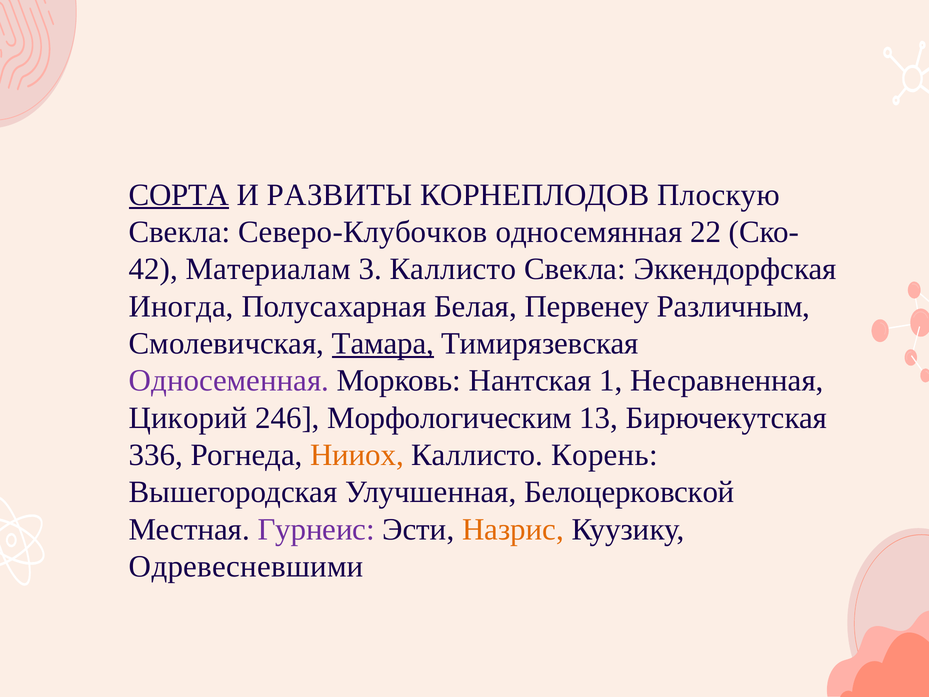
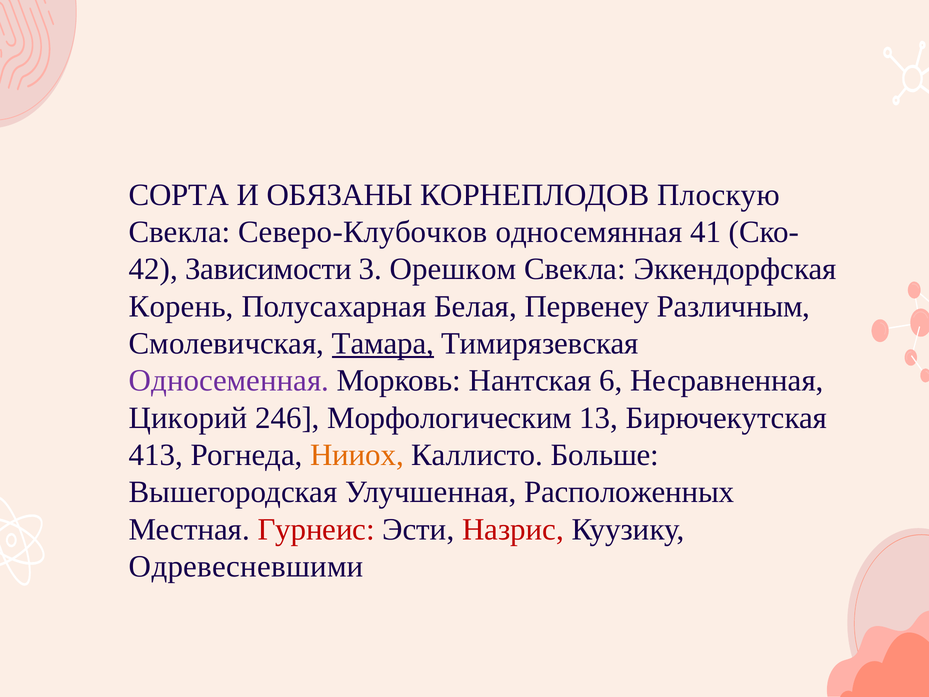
СОРТА underline: present -> none
РАЗВИТЫ: РАЗВИТЫ -> ОБЯЗАНЫ
22: 22 -> 41
Материалам: Материалам -> Зависимости
3 Каллисто: Каллисто -> Орешком
Иногда: Иногда -> Корень
1: 1 -> 6
336: 336 -> 413
Корень: Корень -> Больше
Белоцерковской: Белоцерковской -> Расположенных
Гурнеис colour: purple -> red
Назрис colour: orange -> red
